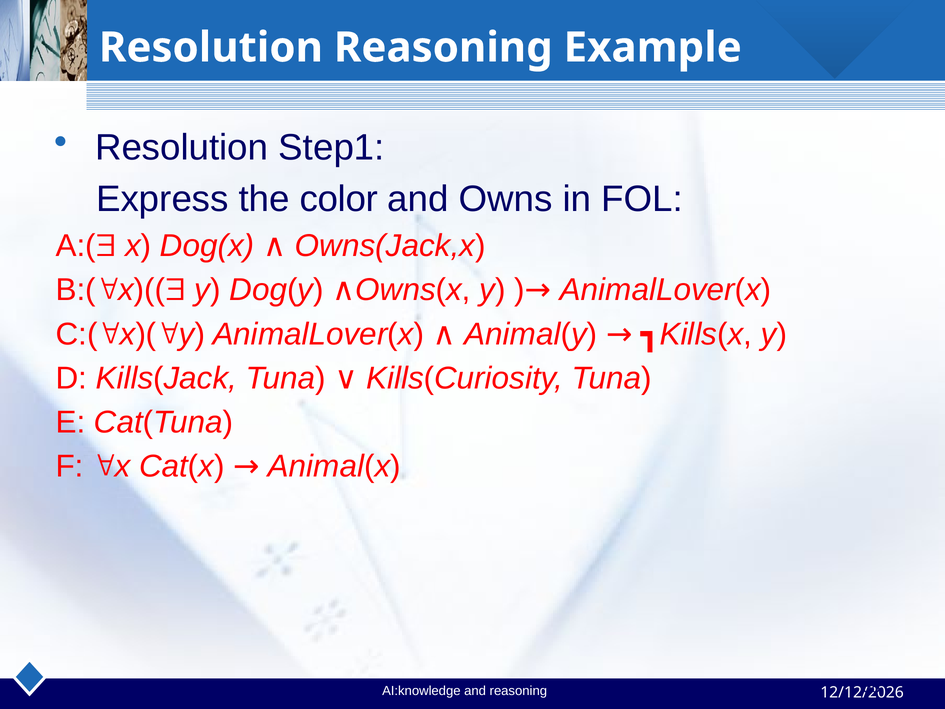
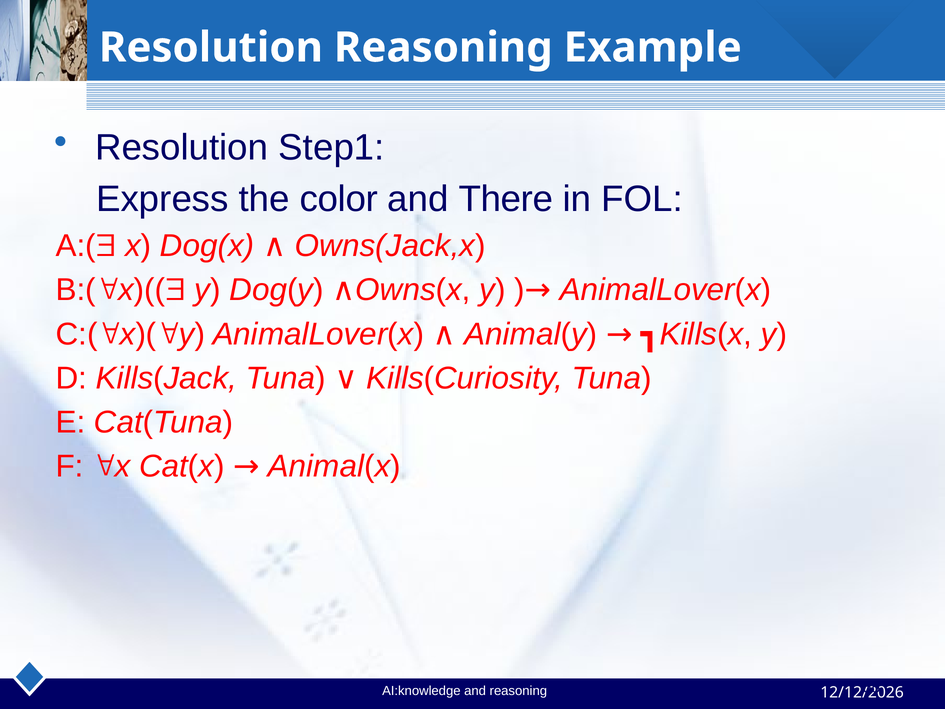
Owns: Owns -> There
